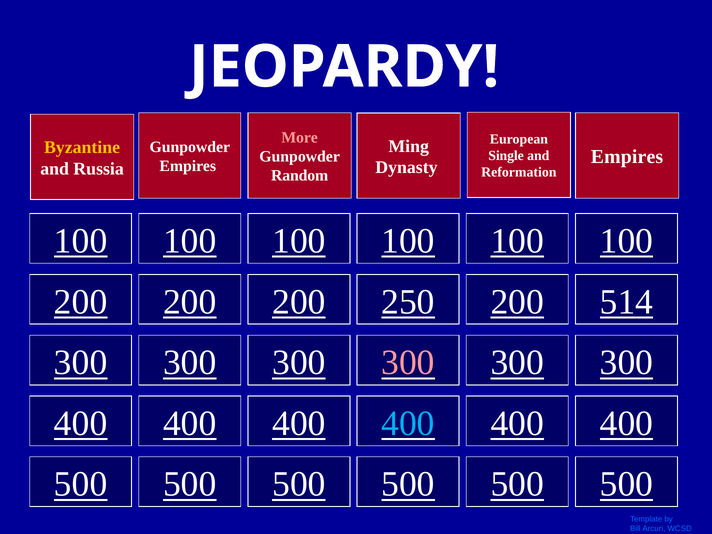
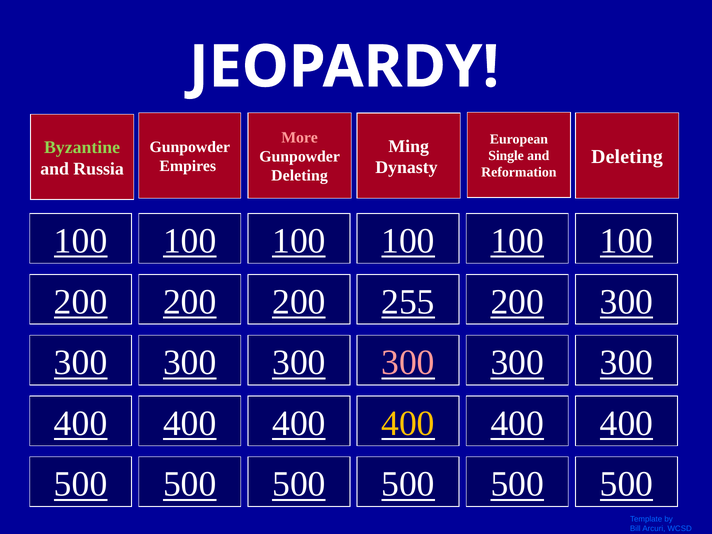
Byzantine colour: yellow -> light green
Empires at (627, 157): Empires -> Deleting
Random at (300, 176): Random -> Deleting
250: 250 -> 255
200 514: 514 -> 300
400 at (408, 423) colour: light blue -> yellow
